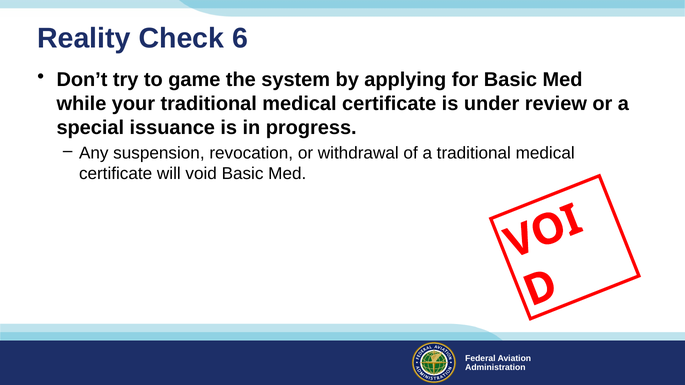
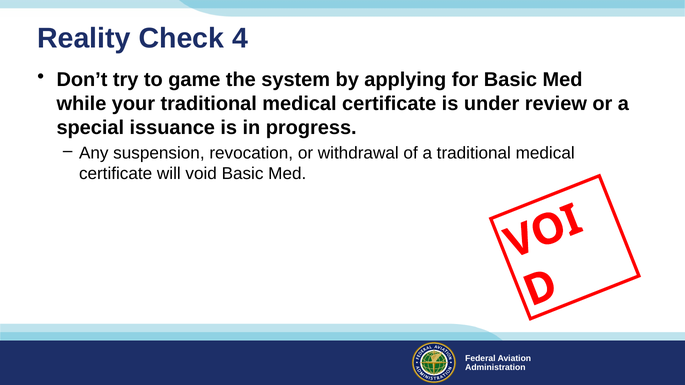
6: 6 -> 4
